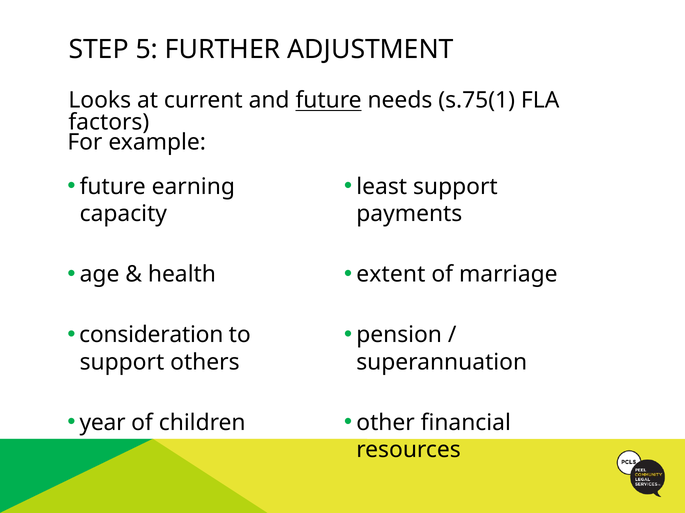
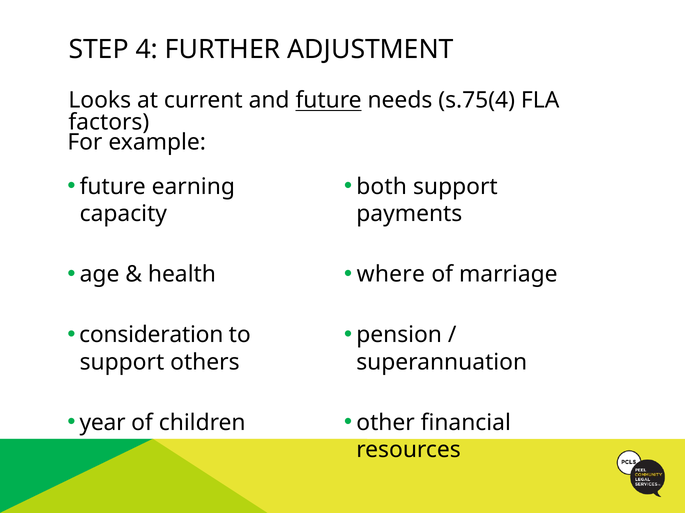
5: 5 -> 4
s.75(1: s.75(1 -> s.75(4
least: least -> both
extent: extent -> where
